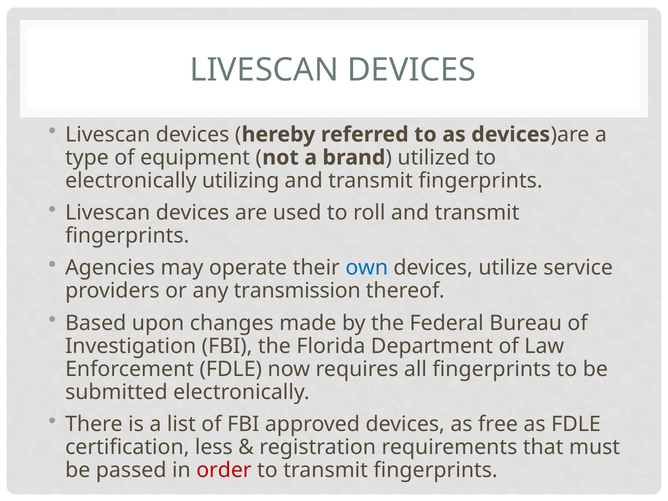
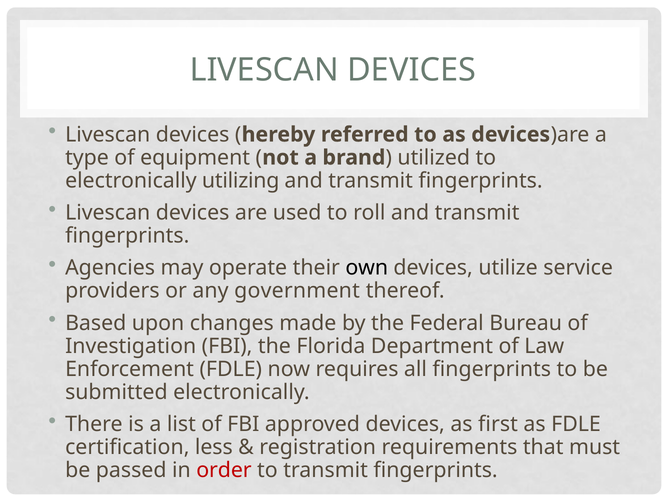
own colour: blue -> black
transmission: transmission -> government
free: free -> first
